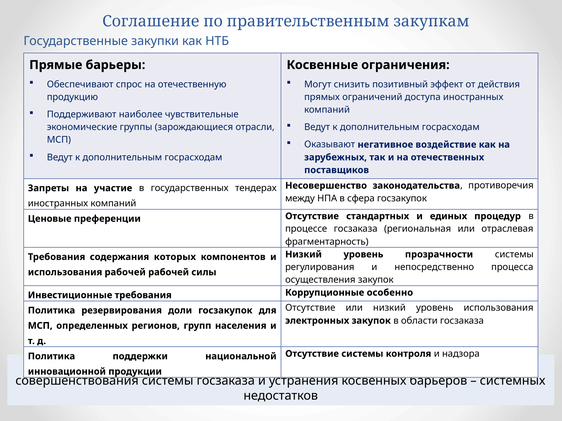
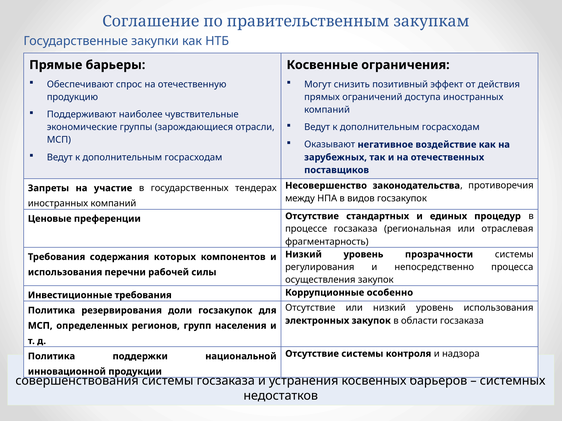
сфера: сфера -> видов
использования рабочей: рабочей -> перечни
